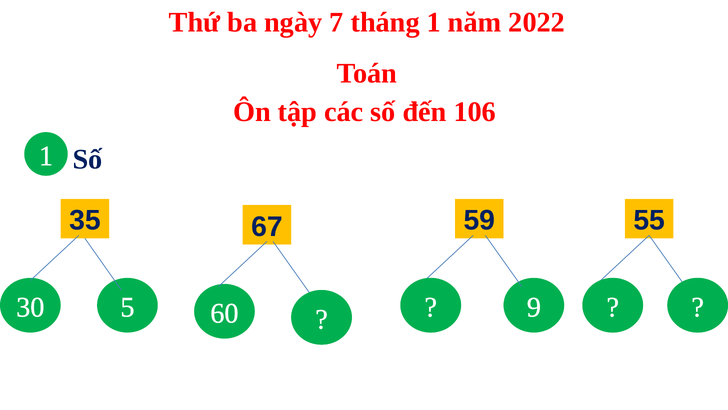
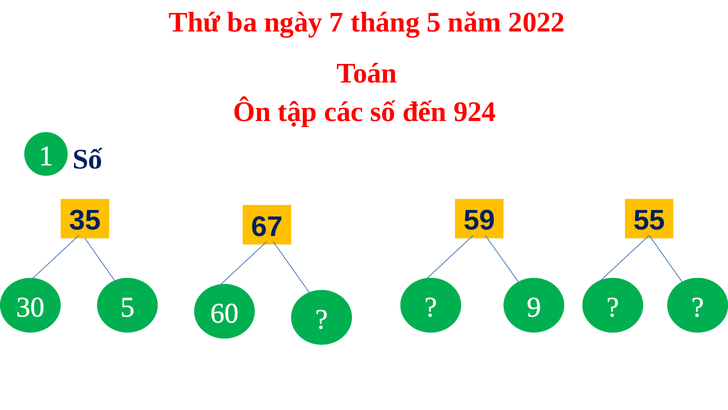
tháng 1: 1 -> 5
106: 106 -> 924
